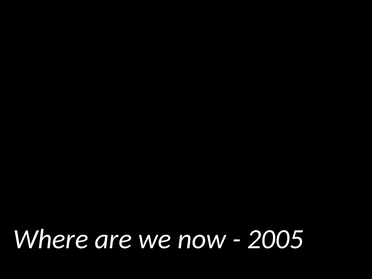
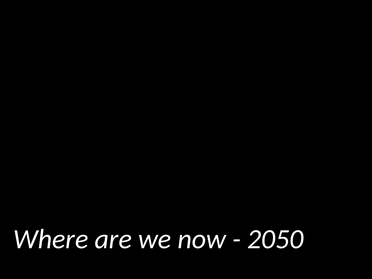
2005: 2005 -> 2050
